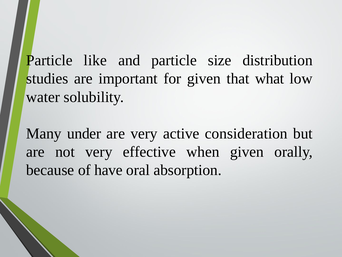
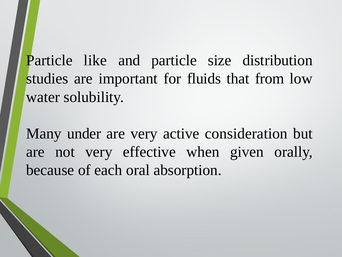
for given: given -> fluids
what: what -> from
have: have -> each
